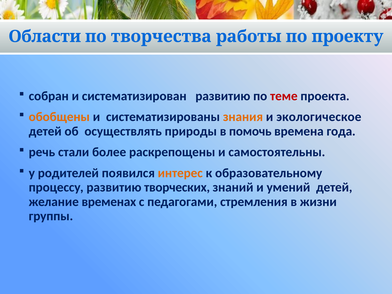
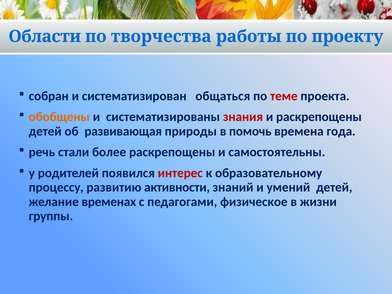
систематизирован развитию: развитию -> общаться
знания colour: orange -> red
и экологическое: экологическое -> раскрепощены
осуществлять: осуществлять -> развивающая
интерес colour: orange -> red
творческих: творческих -> активности
стремления: стремления -> физическое
